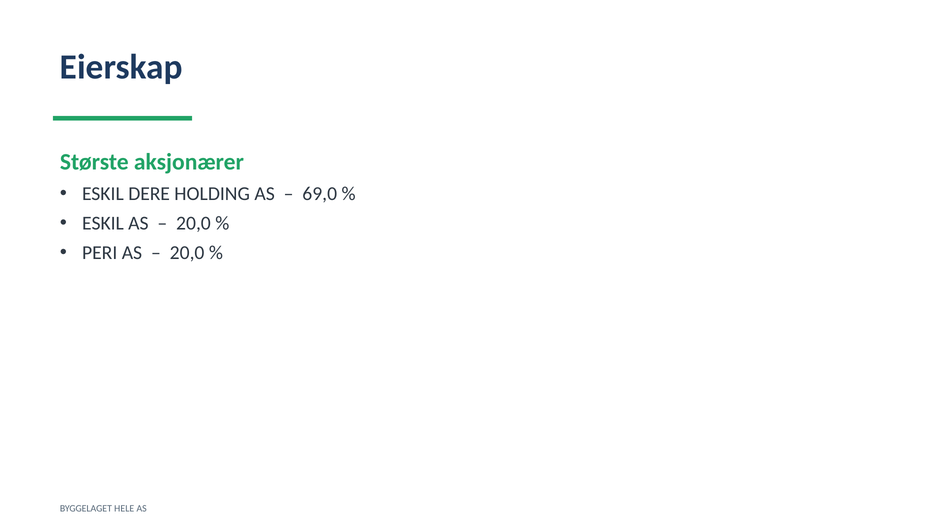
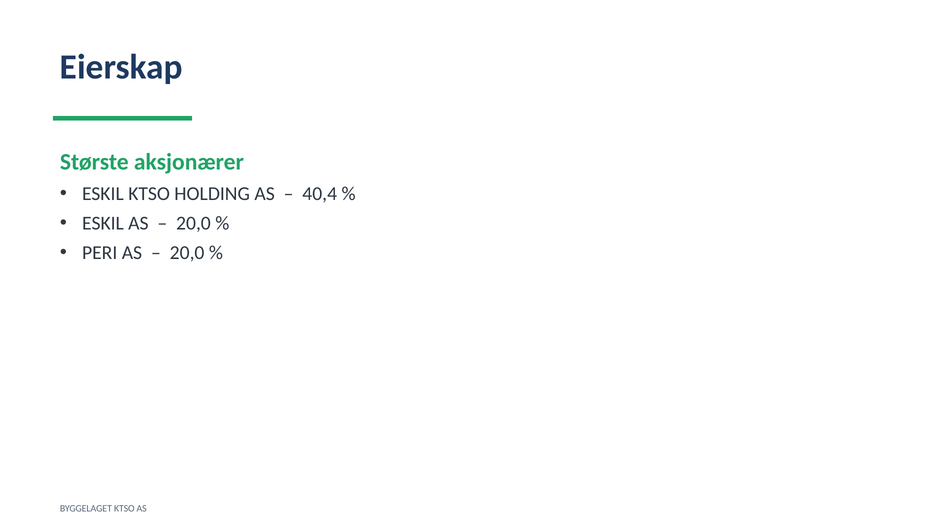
ESKIL DERE: DERE -> KTSO
69,0: 69,0 -> 40,4
BYGGELAGET HELE: HELE -> KTSO
